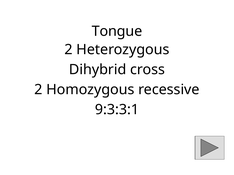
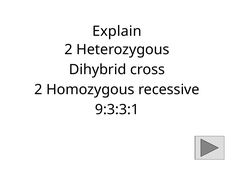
Tongue: Tongue -> Explain
